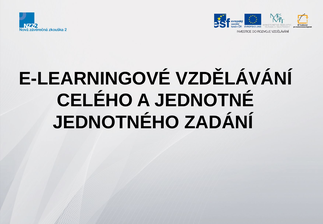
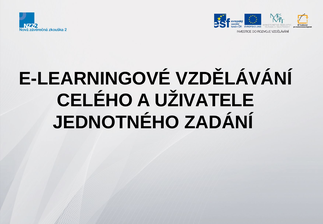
JEDNOTNÉ: JEDNOTNÉ -> UŽIVATELE
